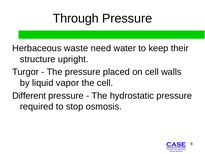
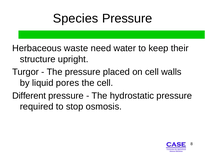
Through: Through -> Species
vapor: vapor -> pores
